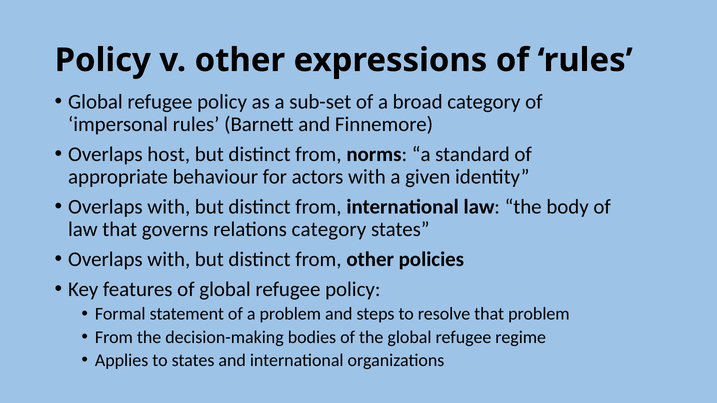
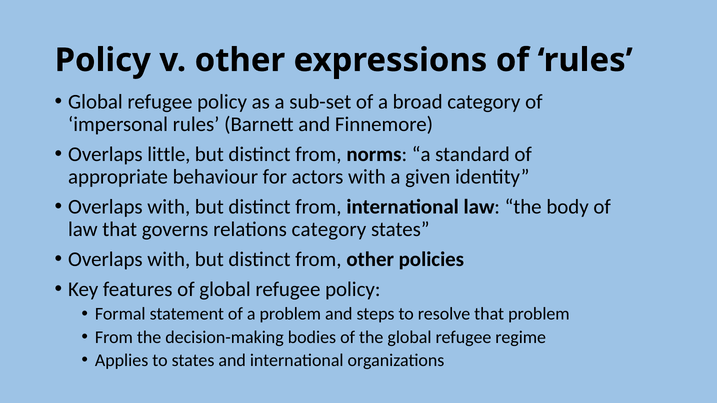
host: host -> little
